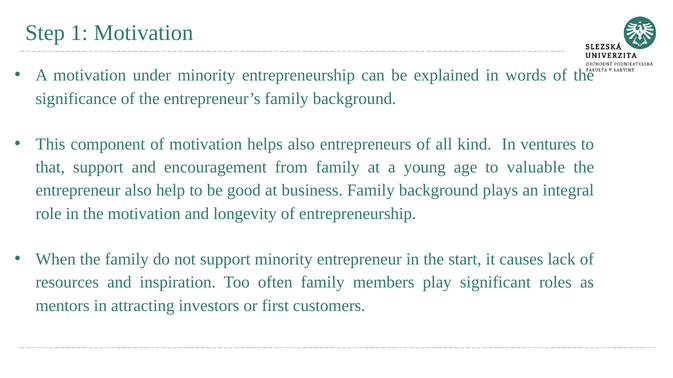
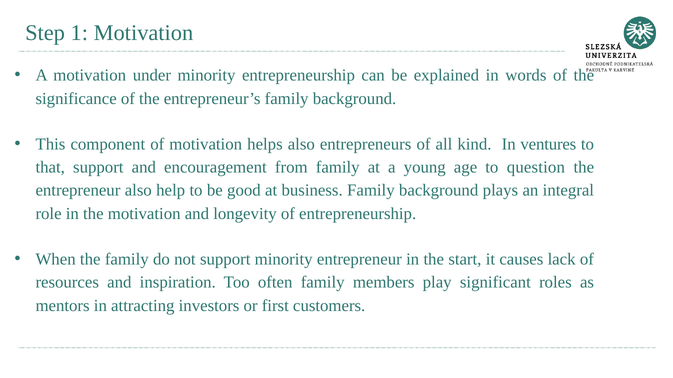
valuable: valuable -> question
